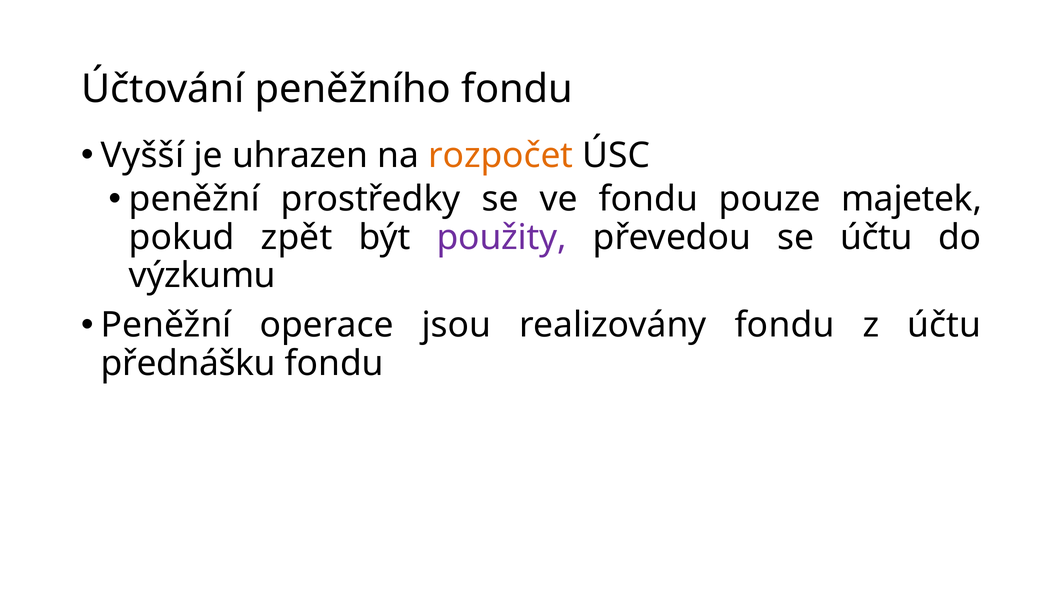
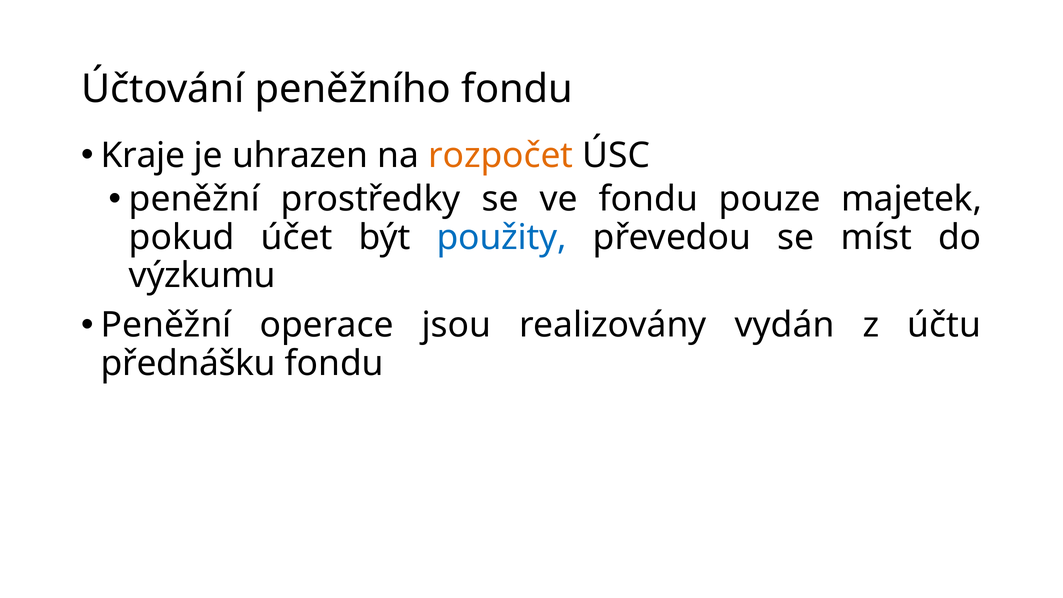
Vyšší: Vyšší -> Kraje
zpět: zpět -> účet
použity colour: purple -> blue
se účtu: účtu -> míst
realizovány fondu: fondu -> vydán
